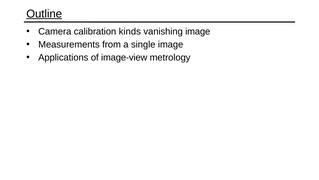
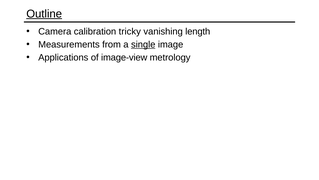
kinds: kinds -> tricky
vanishing image: image -> length
single underline: none -> present
